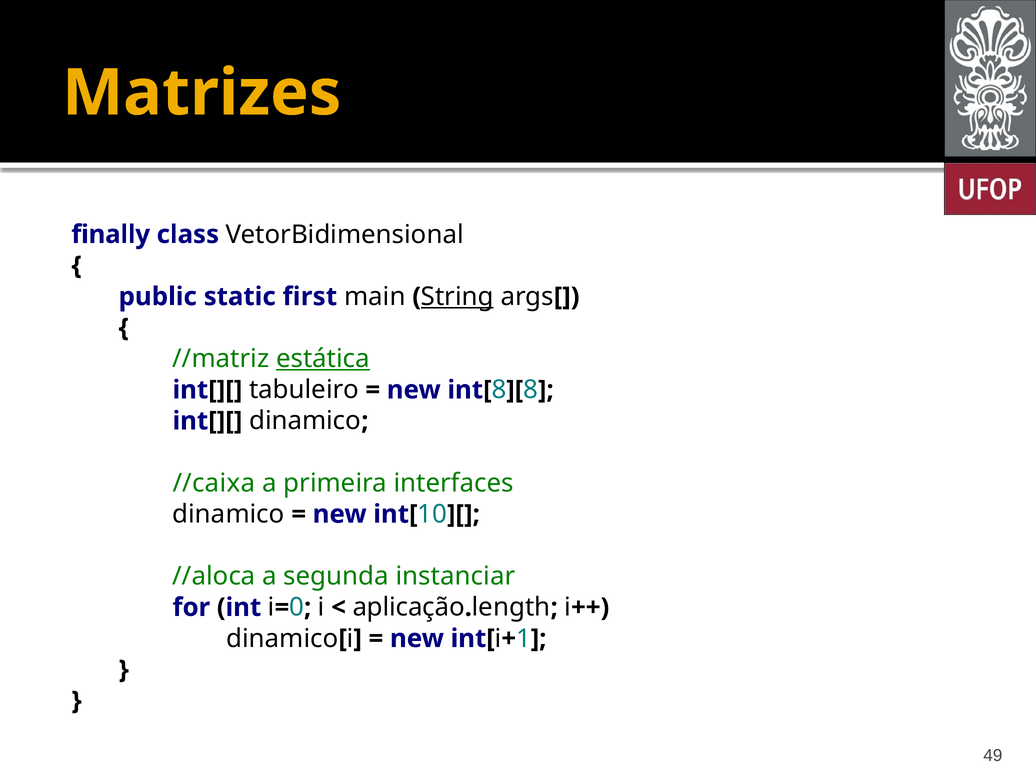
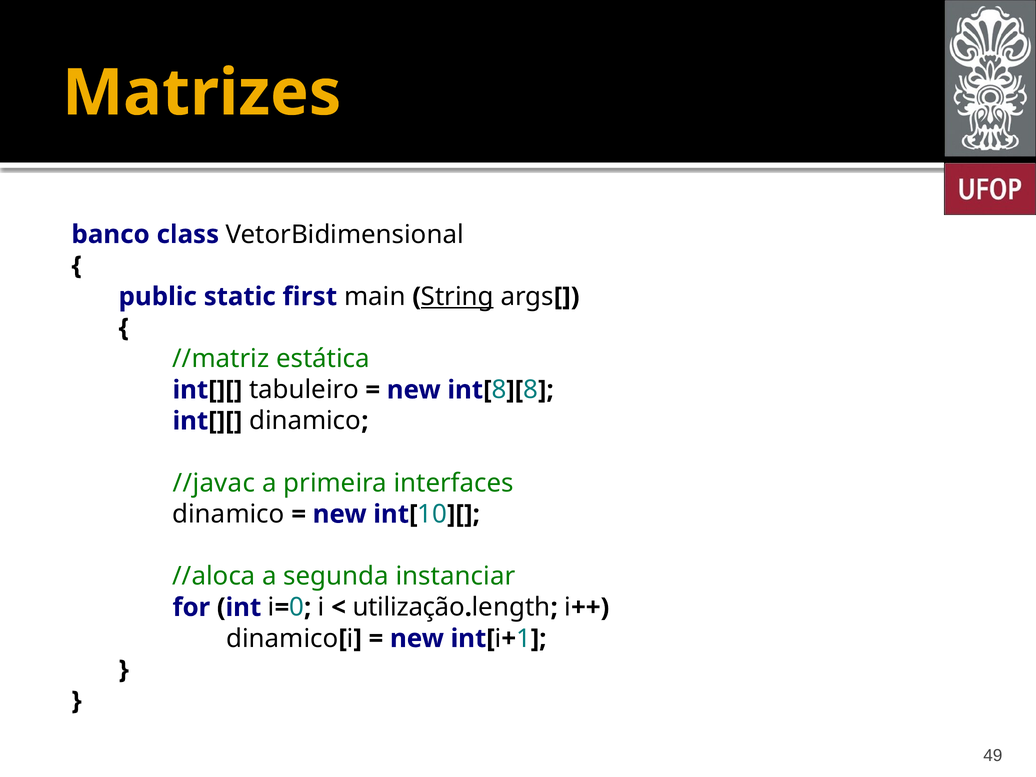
finally: finally -> banco
estática underline: present -> none
//caixa: //caixa -> //javac
aplicação: aplicação -> utilização
